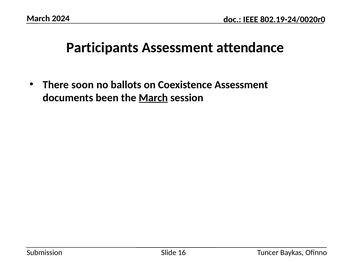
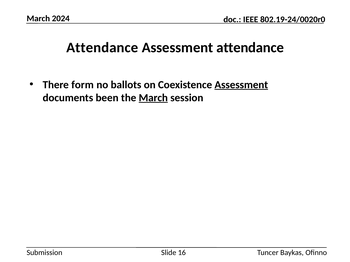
Participants at (102, 48): Participants -> Attendance
soon: soon -> form
Assessment at (241, 85) underline: none -> present
